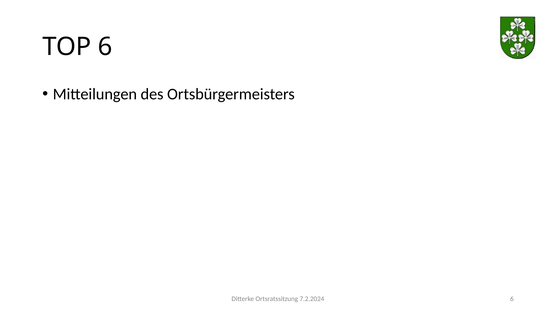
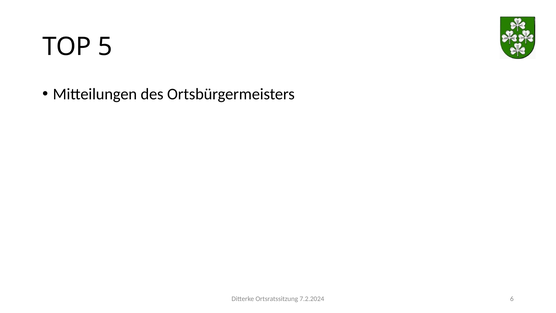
TOP 6: 6 -> 5
